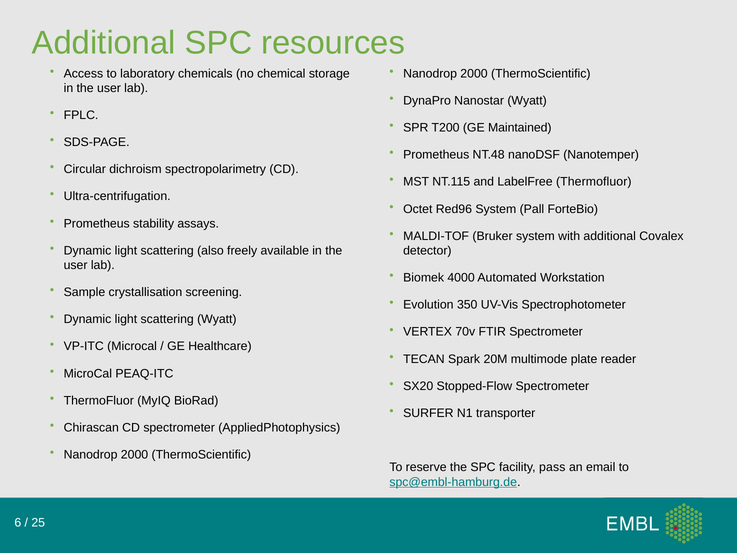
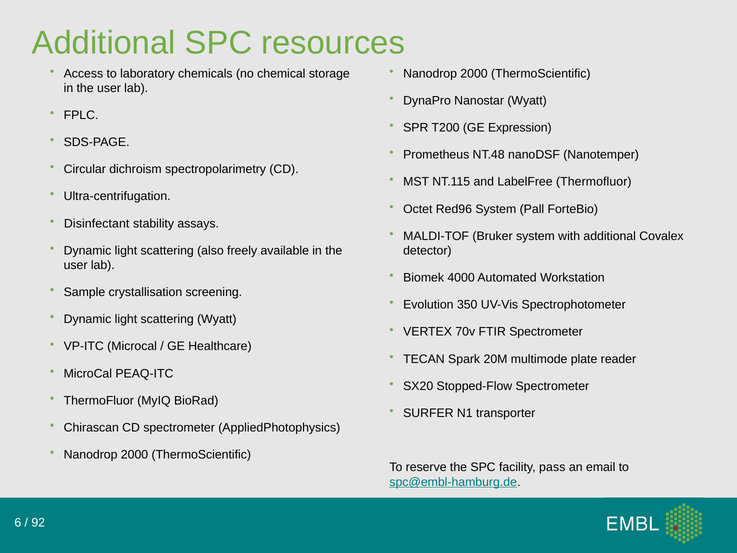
Maintained: Maintained -> Expression
Prometheus at (97, 223): Prometheus -> Disinfectant
25: 25 -> 92
